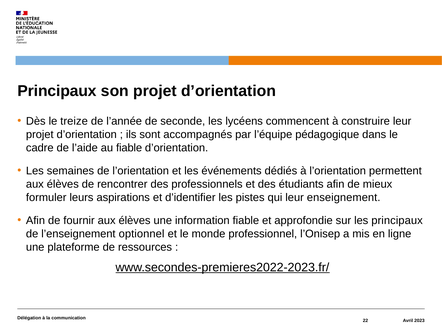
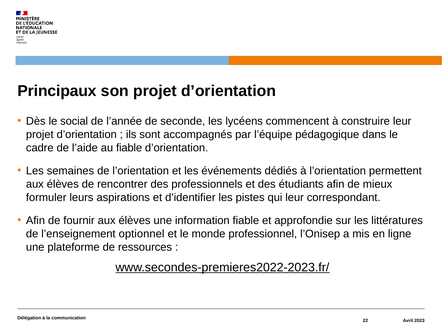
treize: treize -> social
enseignement: enseignement -> correspondant
les principaux: principaux -> littératures
